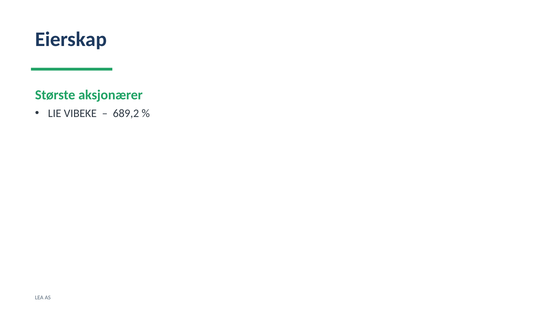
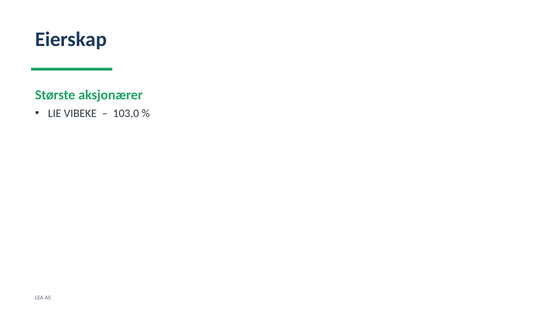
689,2: 689,2 -> 103,0
